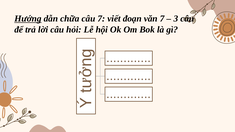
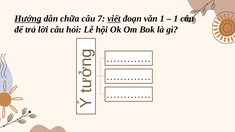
viết underline: none -> present
văn 7: 7 -> 1
3 at (176, 19): 3 -> 1
